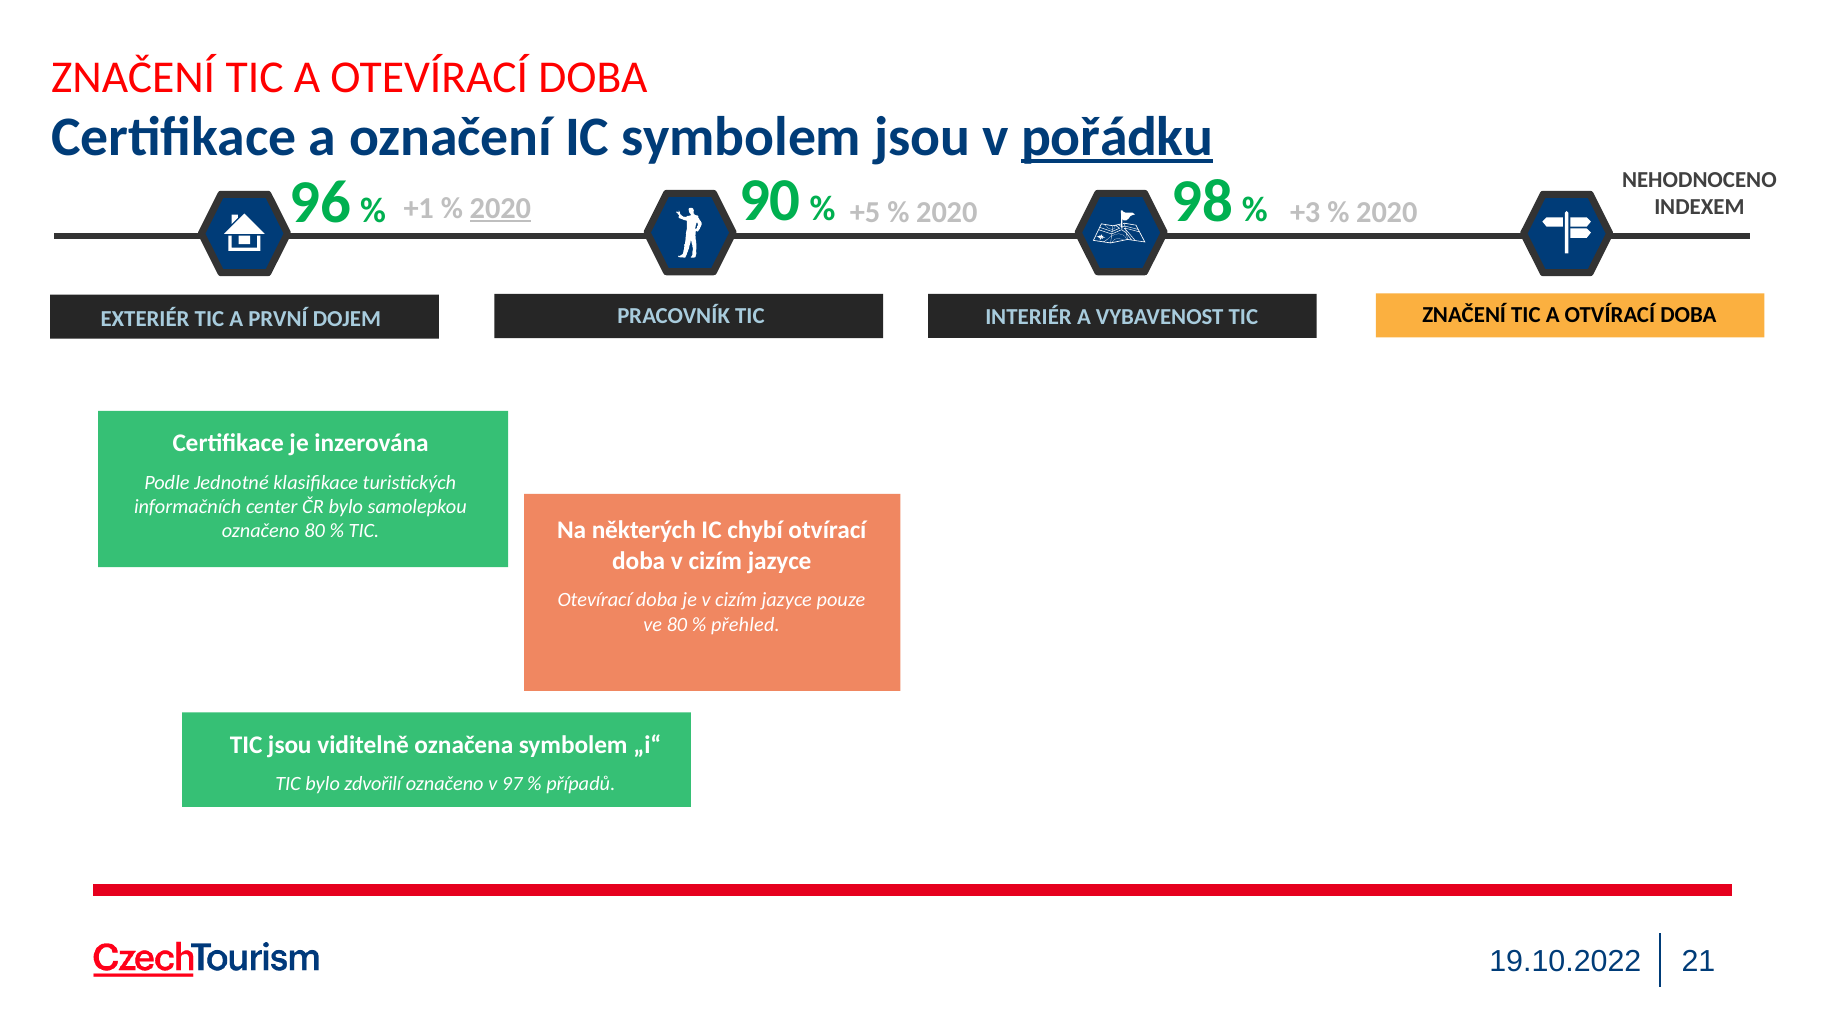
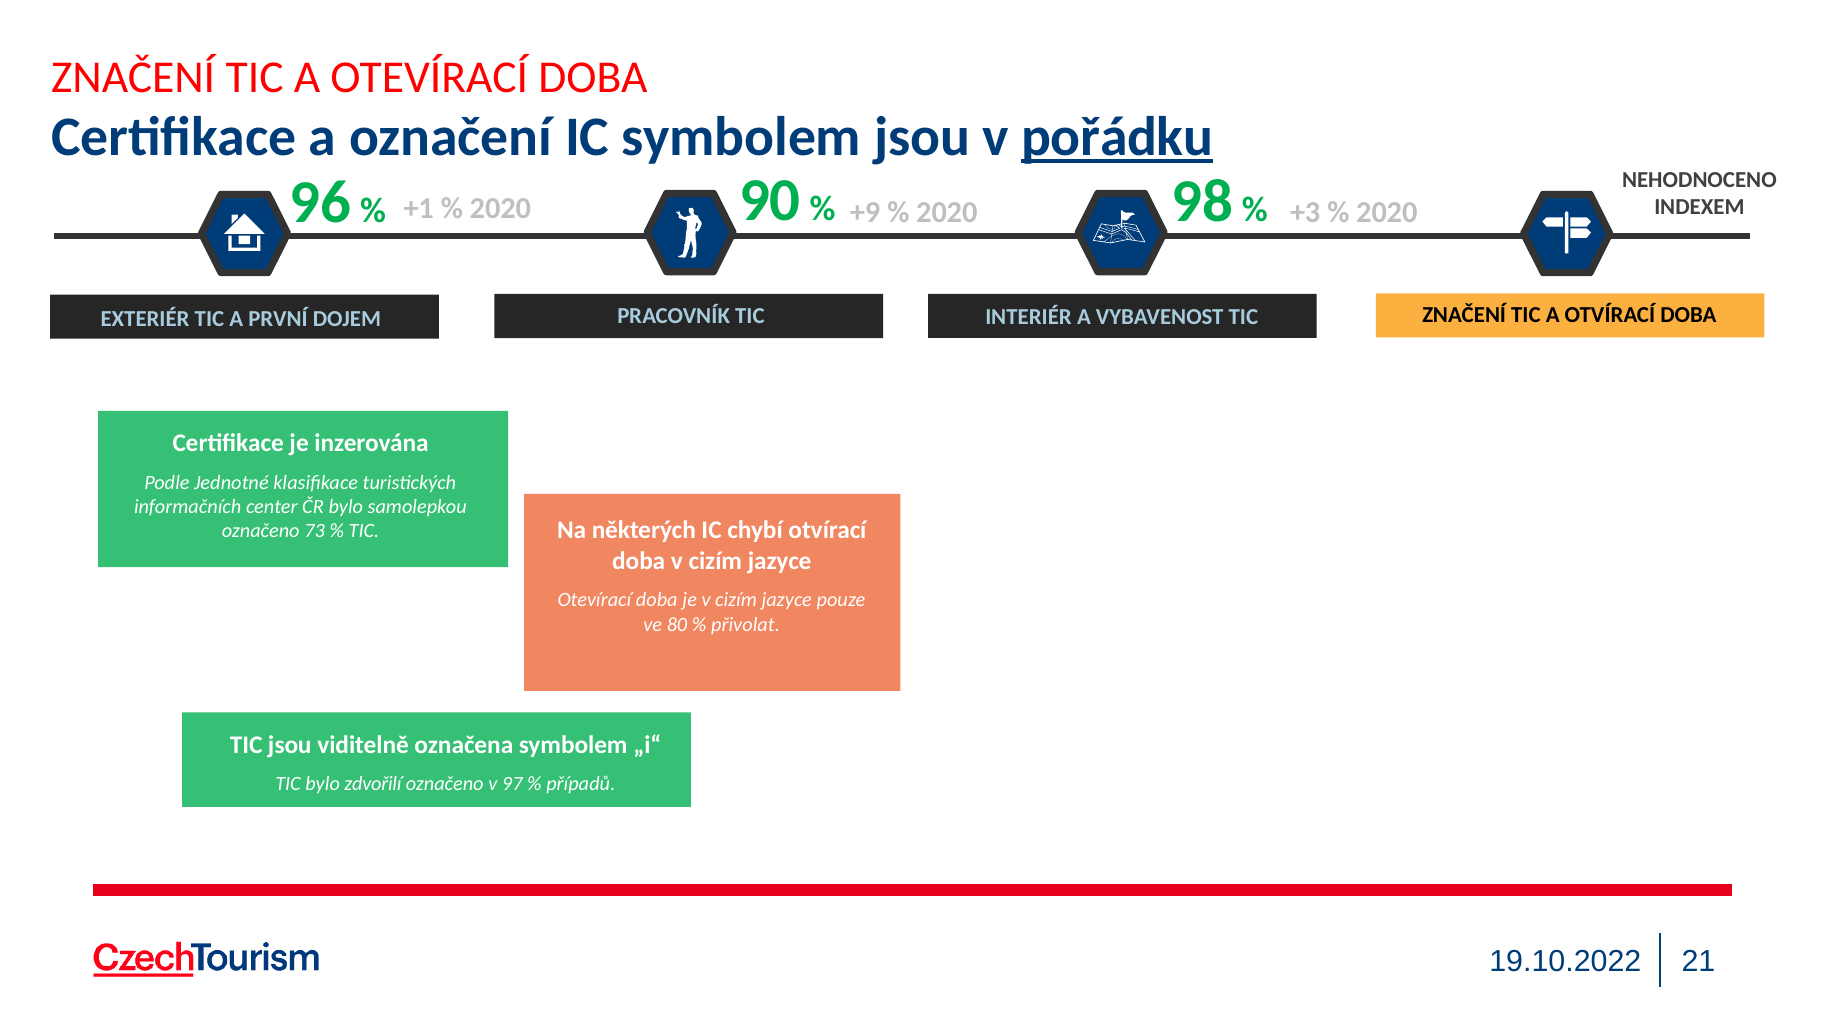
2020 at (500, 208) underline: present -> none
+5: +5 -> +9
označeno 80: 80 -> 73
přehled: přehled -> přivolat
